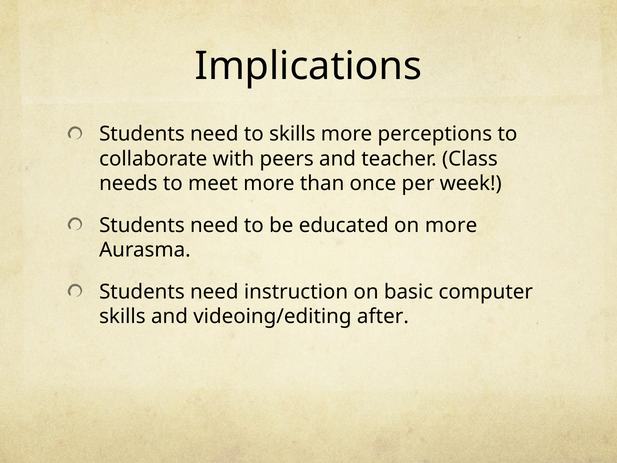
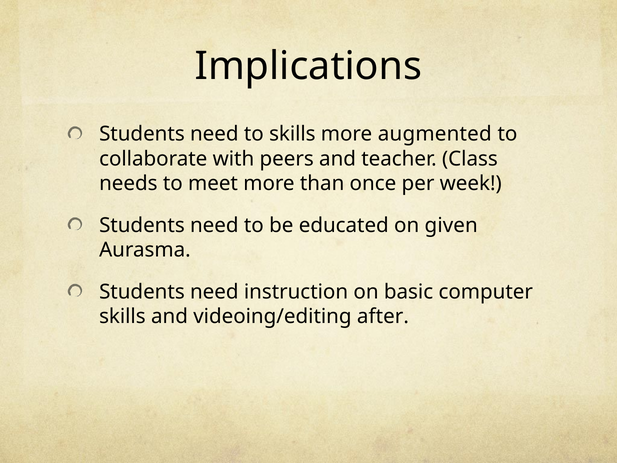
perceptions: perceptions -> augmented
on more: more -> given
